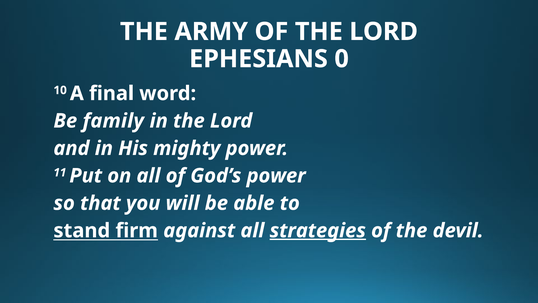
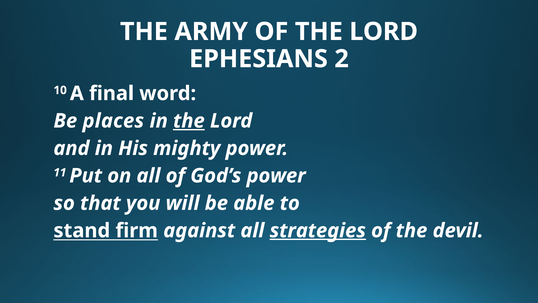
0: 0 -> 2
family: family -> places
the at (189, 121) underline: none -> present
